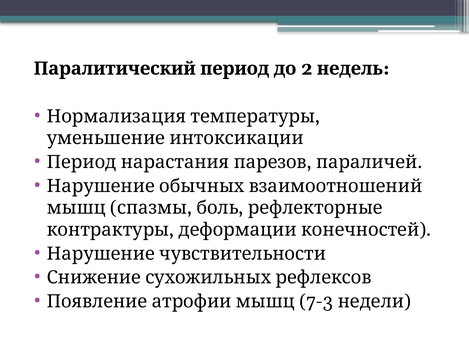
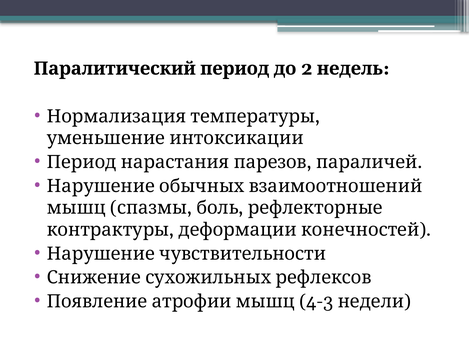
7-3: 7-3 -> 4-3
